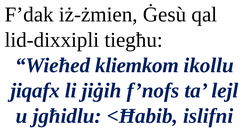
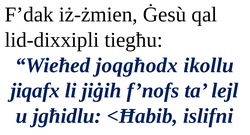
kliemkom: kliemkom -> joqgħodx
